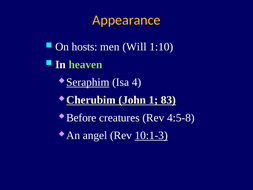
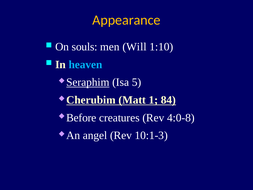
hosts: hosts -> souls
heaven colour: light green -> light blue
4: 4 -> 5
John: John -> Matt
83: 83 -> 84
4:5-8: 4:5-8 -> 4:0-8
10:1-3 underline: present -> none
